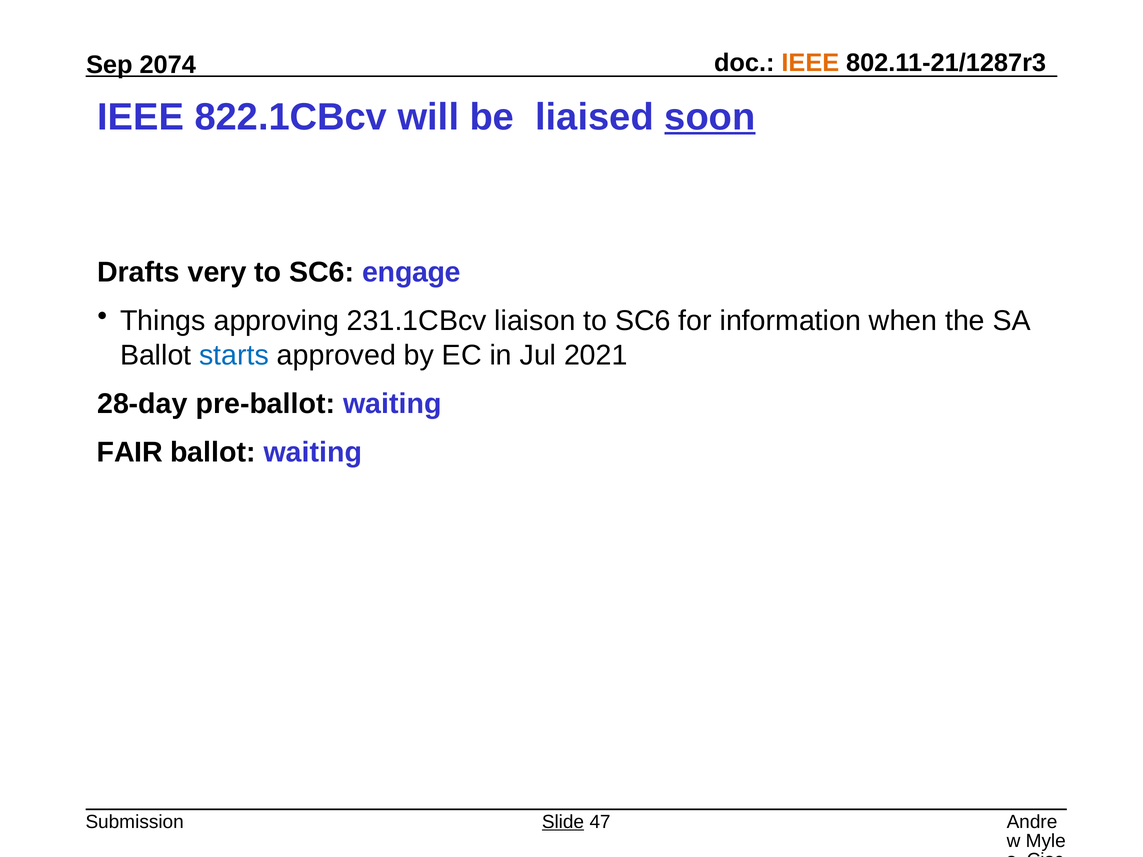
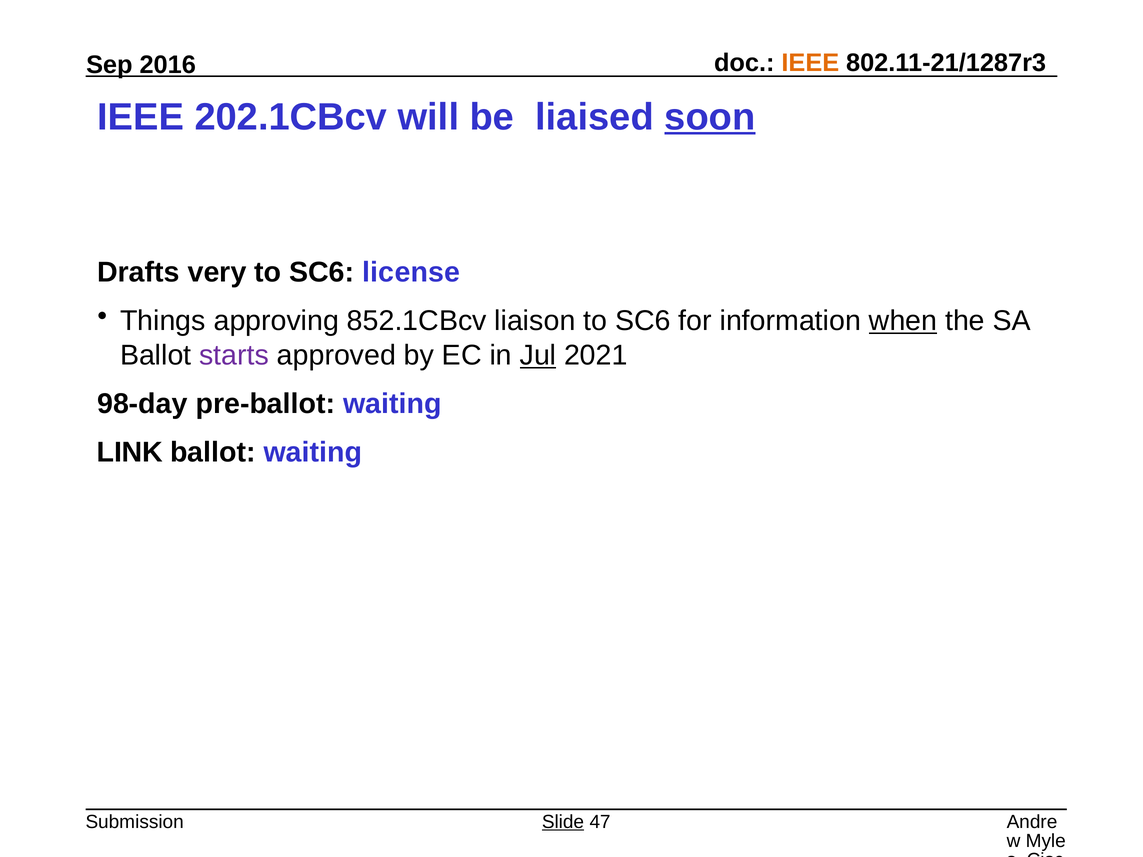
2074: 2074 -> 2016
822.1CBcv: 822.1CBcv -> 202.1CBcv
engage: engage -> license
231.1CBcv: 231.1CBcv -> 852.1CBcv
when underline: none -> present
starts colour: blue -> purple
Jul underline: none -> present
28-day: 28-day -> 98-day
FAIR: FAIR -> LINK
